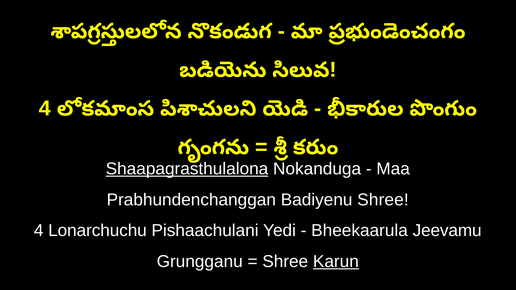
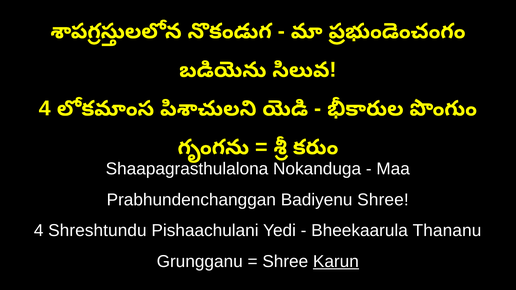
Shaapagrasthulalona underline: present -> none
Lonarchuchu: Lonarchuchu -> Shreshtundu
Jeevamu: Jeevamu -> Thananu
